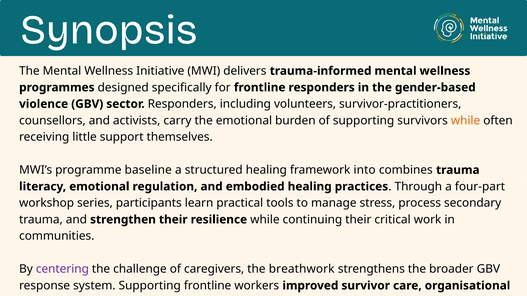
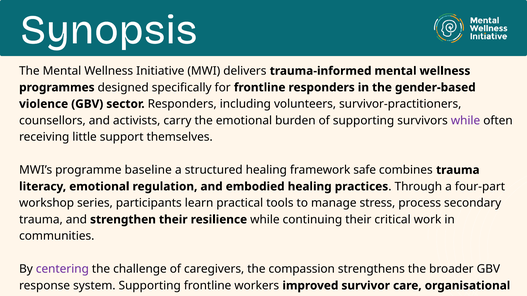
while at (466, 121) colour: orange -> purple
into: into -> safe
breathwork: breathwork -> compassion
